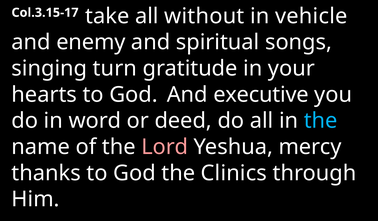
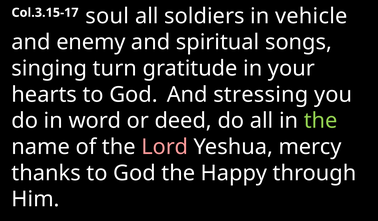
take: take -> soul
without: without -> soldiers
executive: executive -> stressing
the at (321, 121) colour: light blue -> light green
Clinics: Clinics -> Happy
